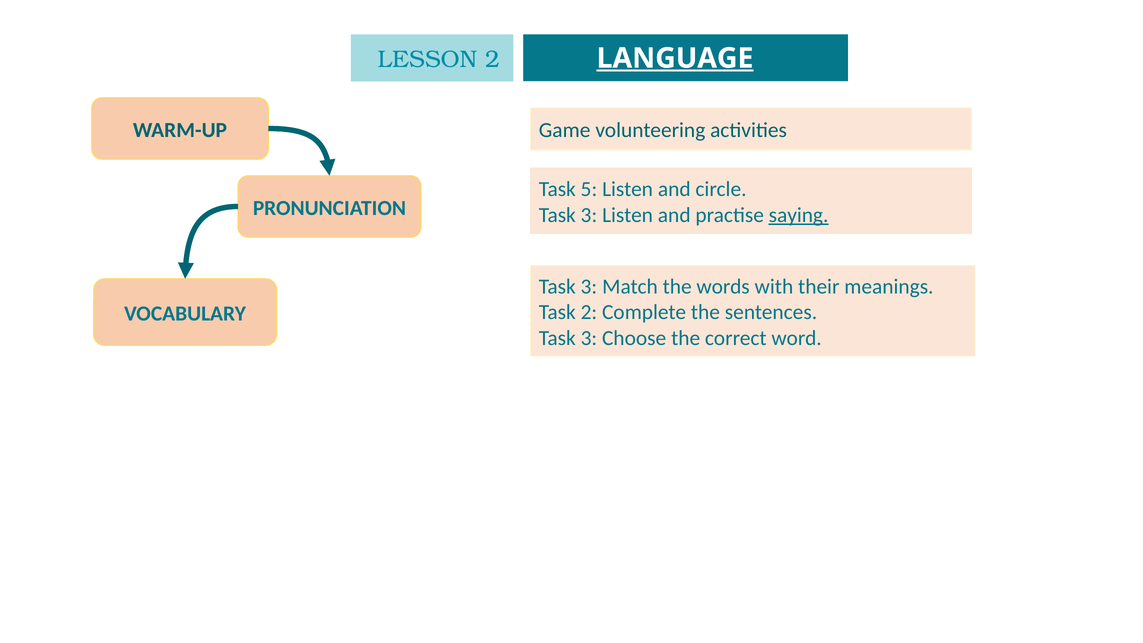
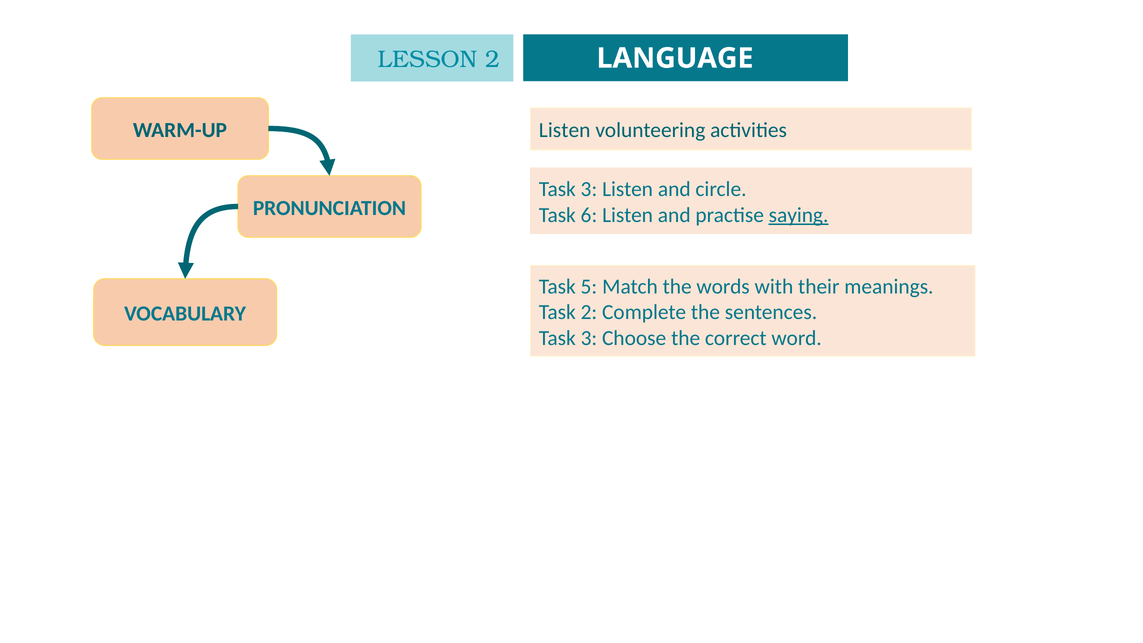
LANGUAGE underline: present -> none
Game at (565, 130): Game -> Listen
5 at (589, 189): 5 -> 3
3 at (589, 215): 3 -> 6
3 at (589, 287): 3 -> 5
